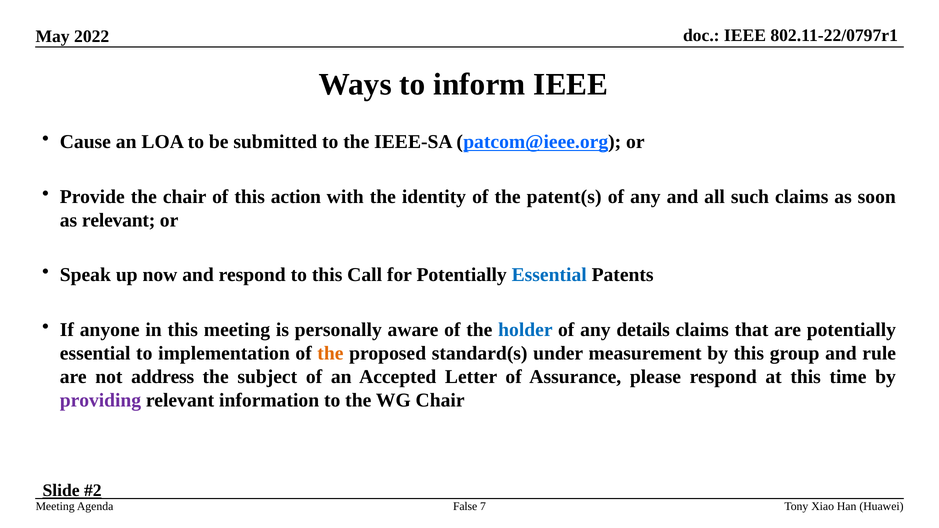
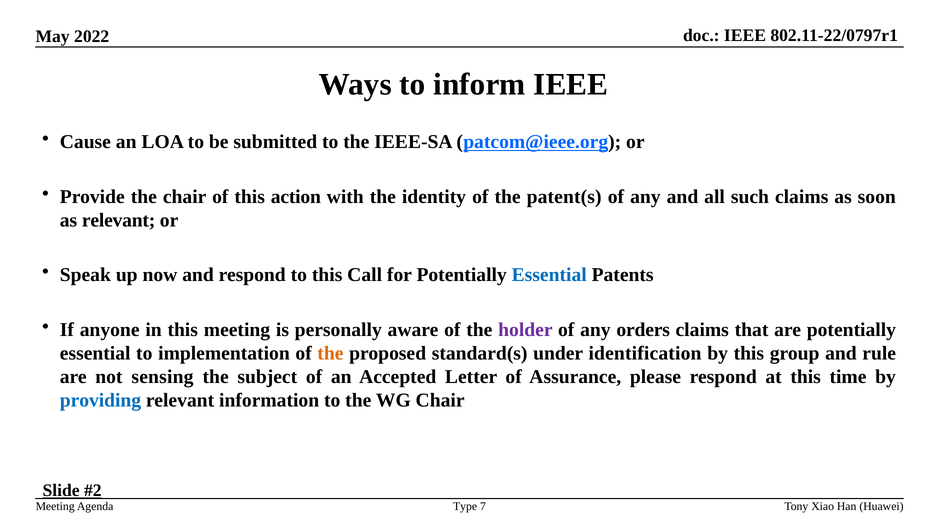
holder colour: blue -> purple
details: details -> orders
measurement: measurement -> identification
address: address -> sensing
providing colour: purple -> blue
False: False -> Type
